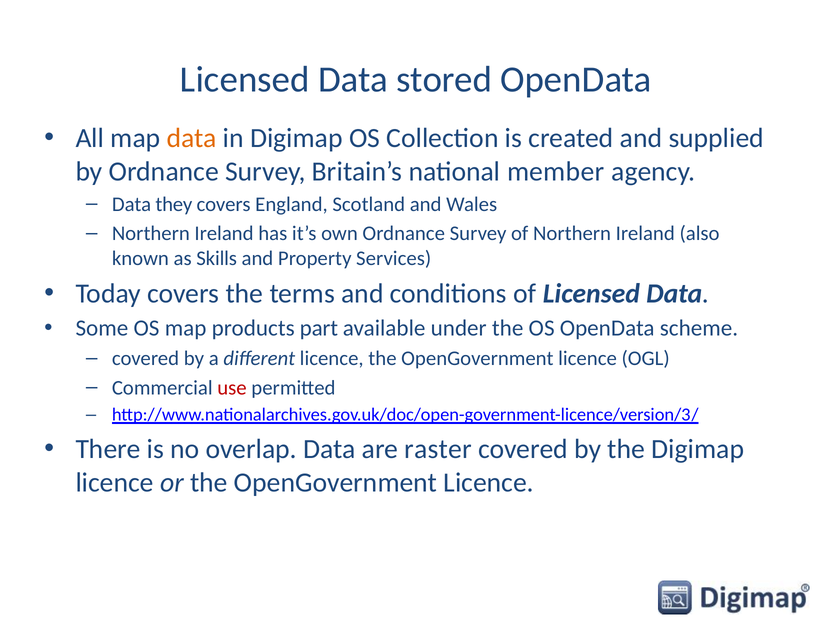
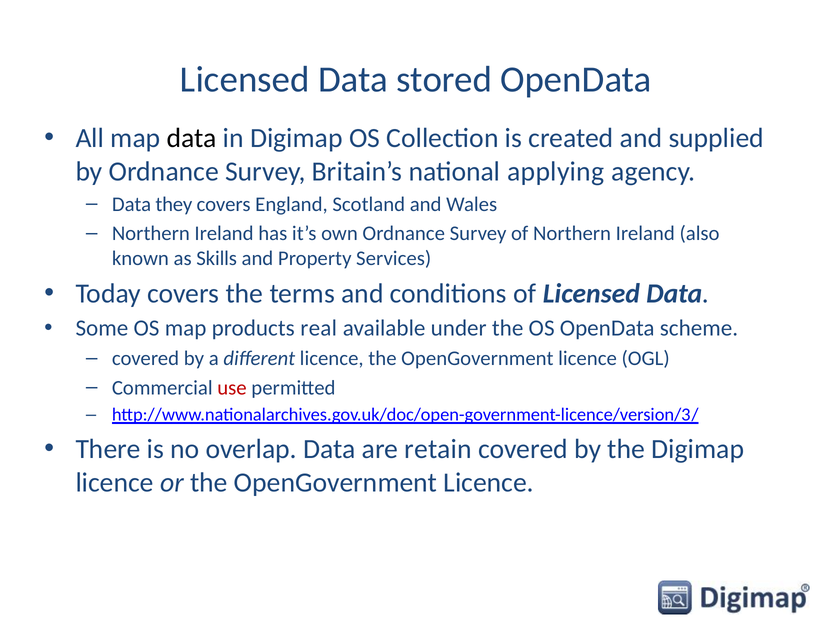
data at (192, 138) colour: orange -> black
member: member -> applying
part: part -> real
raster: raster -> retain
